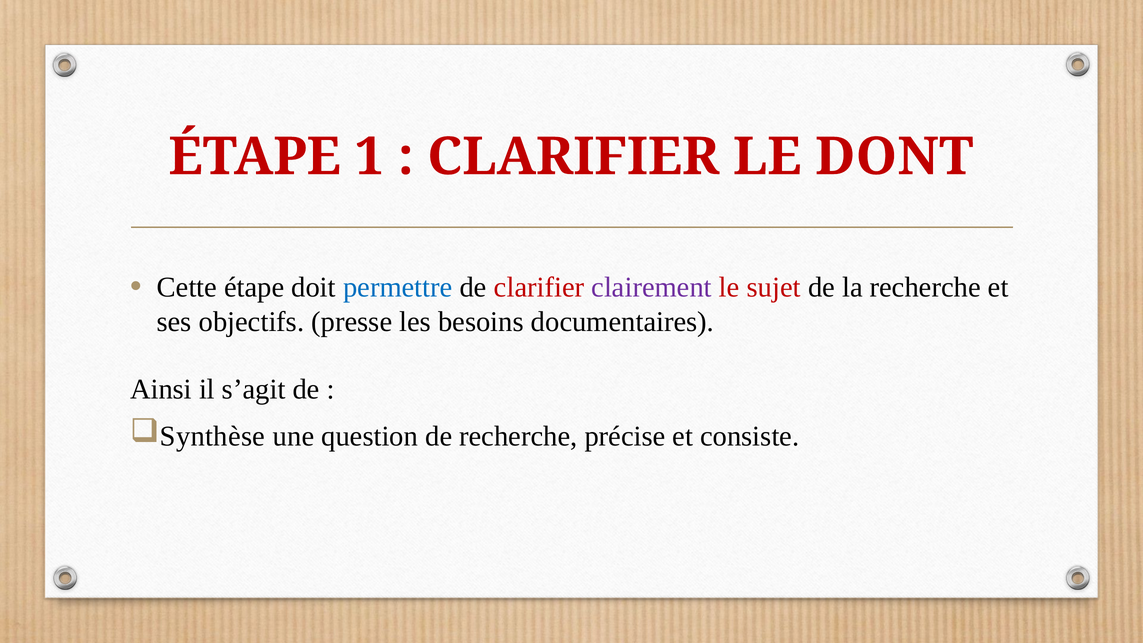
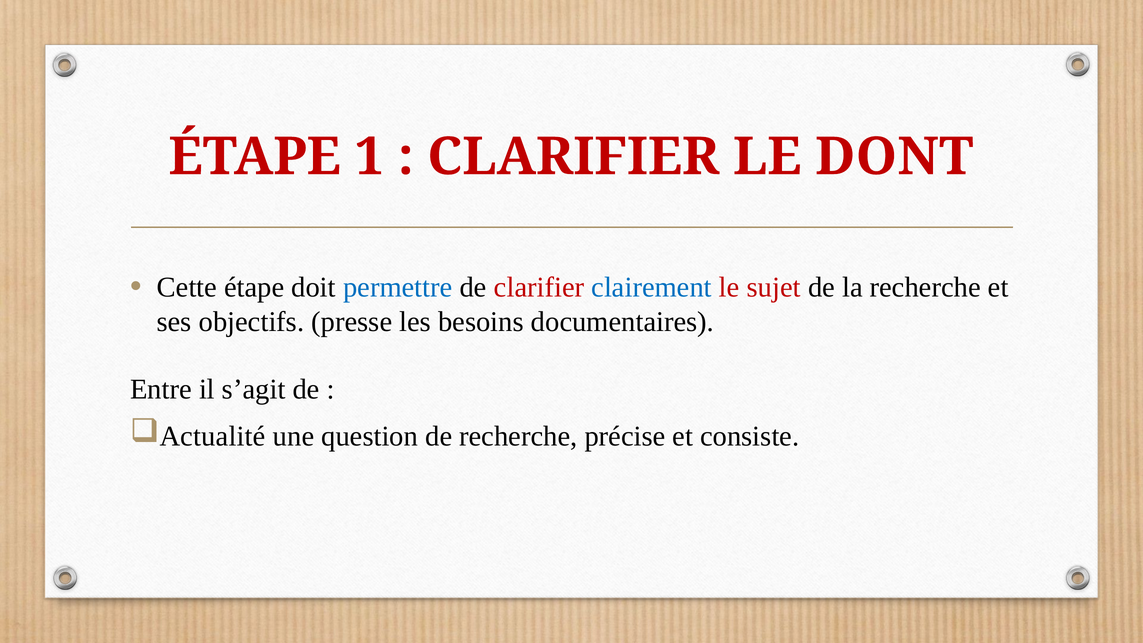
clairement colour: purple -> blue
Ainsi: Ainsi -> Entre
Synthèse: Synthèse -> Actualité
